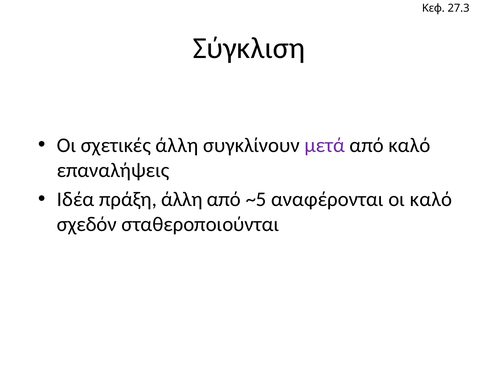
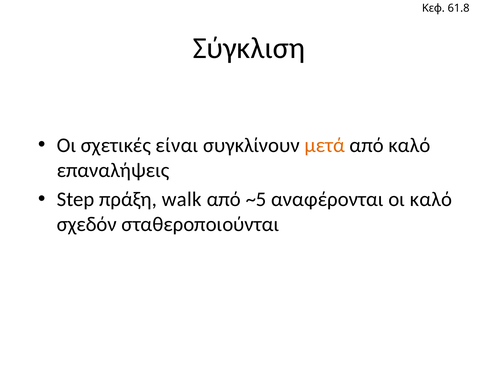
27.3: 27.3 -> 61.8
σχετικές άλλη: άλλη -> είναι
μετά colour: purple -> orange
Ιδέα: Ιδέα -> Step
πράξη άλλη: άλλη -> walk
